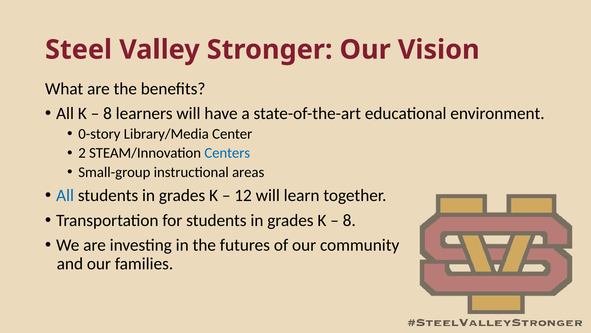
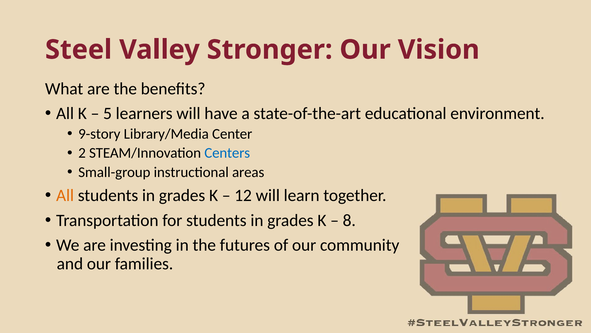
8 at (107, 113): 8 -> 5
0-story: 0-story -> 9-story
All at (65, 195) colour: blue -> orange
